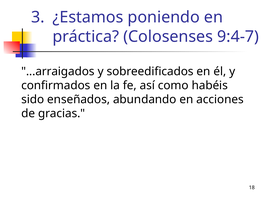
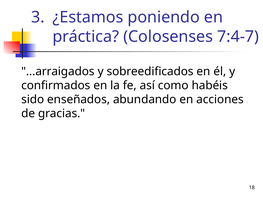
9:4-7: 9:4-7 -> 7:4-7
